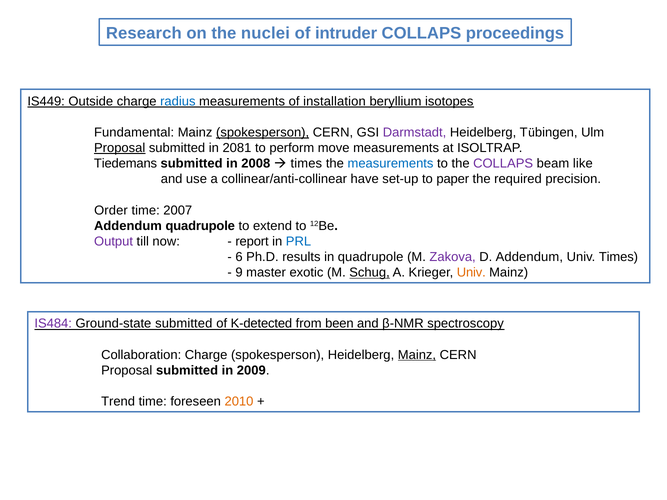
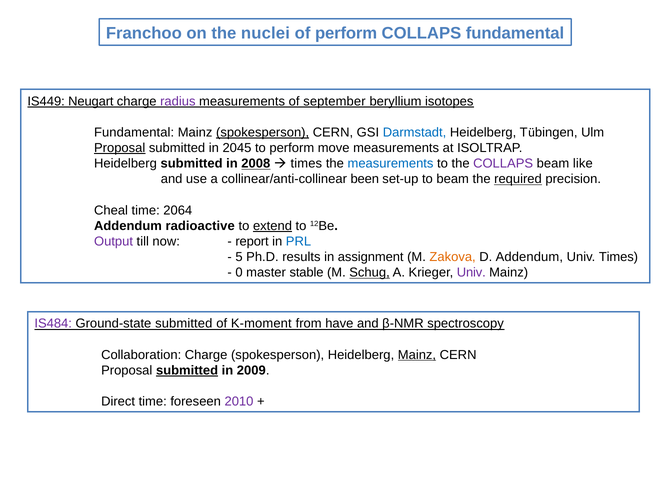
Research: Research -> Franchoo
of intruder: intruder -> perform
COLLAPS proceedings: proceedings -> fundamental
Outside: Outside -> Neugart
radius colour: blue -> purple
installation: installation -> september
Darmstadt colour: purple -> blue
2081: 2081 -> 2045
Tiedemans at (126, 164): Tiedemans -> Heidelberg
2008 underline: none -> present
have: have -> been
to paper: paper -> beam
required underline: none -> present
Order: Order -> Cheal
2007: 2007 -> 2064
Addendum quadrupole: quadrupole -> radioactive
extend underline: none -> present
6: 6 -> 5
in quadrupole: quadrupole -> assignment
Zakova colour: purple -> orange
9: 9 -> 0
exotic: exotic -> stable
Univ at (471, 273) colour: orange -> purple
K-detected: K-detected -> K-moment
been: been -> have
submitted at (187, 371) underline: none -> present
Trend: Trend -> Direct
2010 colour: orange -> purple
